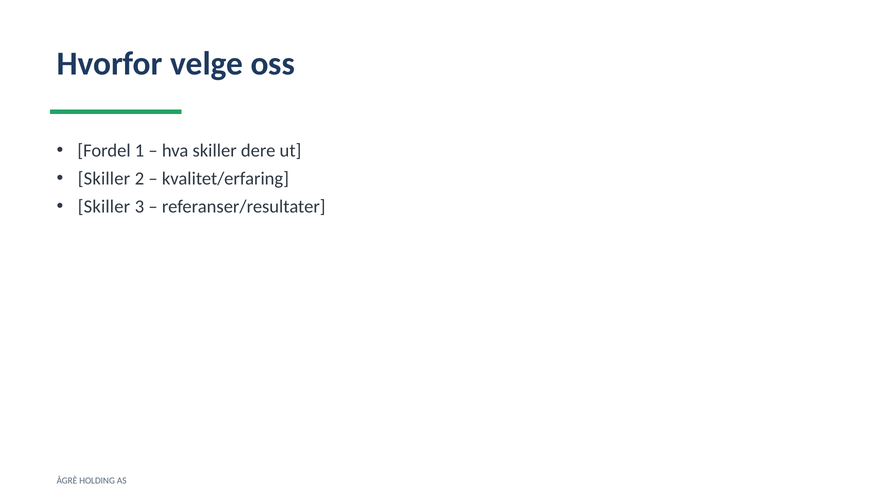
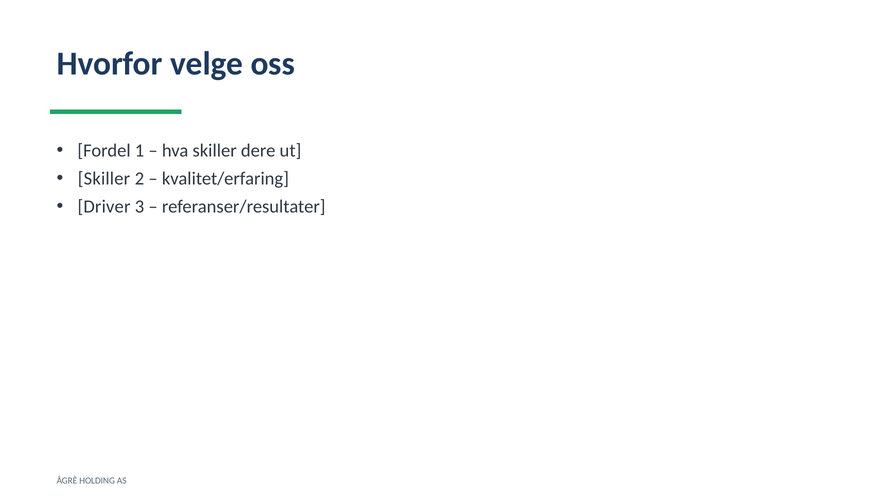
Skiller at (104, 206): Skiller -> Driver
